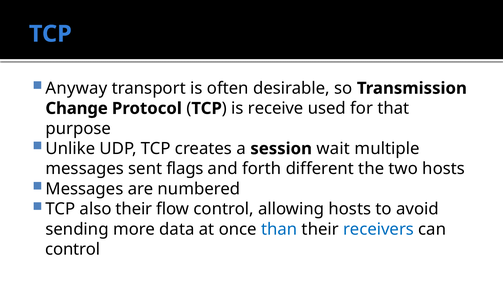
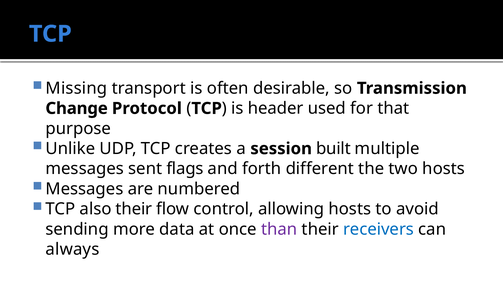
Anyway: Anyway -> Missing
receive: receive -> header
wait: wait -> built
than colour: blue -> purple
control at (73, 249): control -> always
